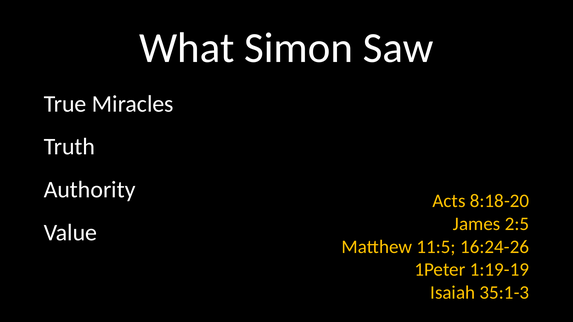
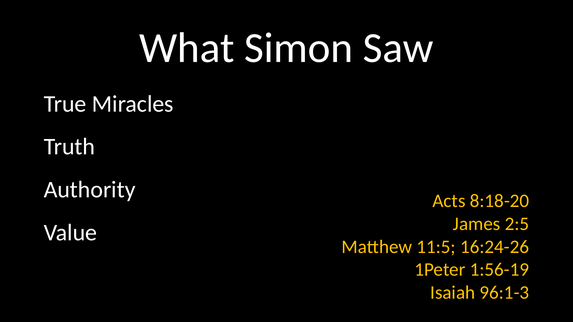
1:19-19: 1:19-19 -> 1:56-19
35:1-3: 35:1-3 -> 96:1-3
